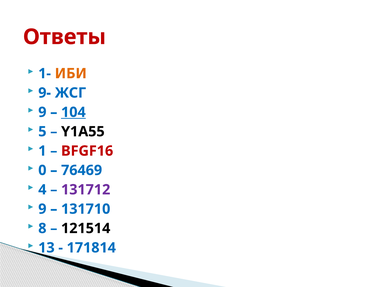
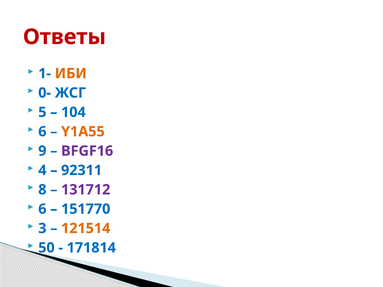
9-: 9- -> 0-
9 at (42, 112): 9 -> 5
104 underline: present -> none
5 at (42, 132): 5 -> 6
Y1A55 colour: black -> orange
1: 1 -> 9
BFGF16 colour: red -> purple
0: 0 -> 4
76469: 76469 -> 92311
4: 4 -> 8
9 at (42, 209): 9 -> 6
131710: 131710 -> 151770
8: 8 -> 3
121514 colour: black -> orange
13: 13 -> 50
